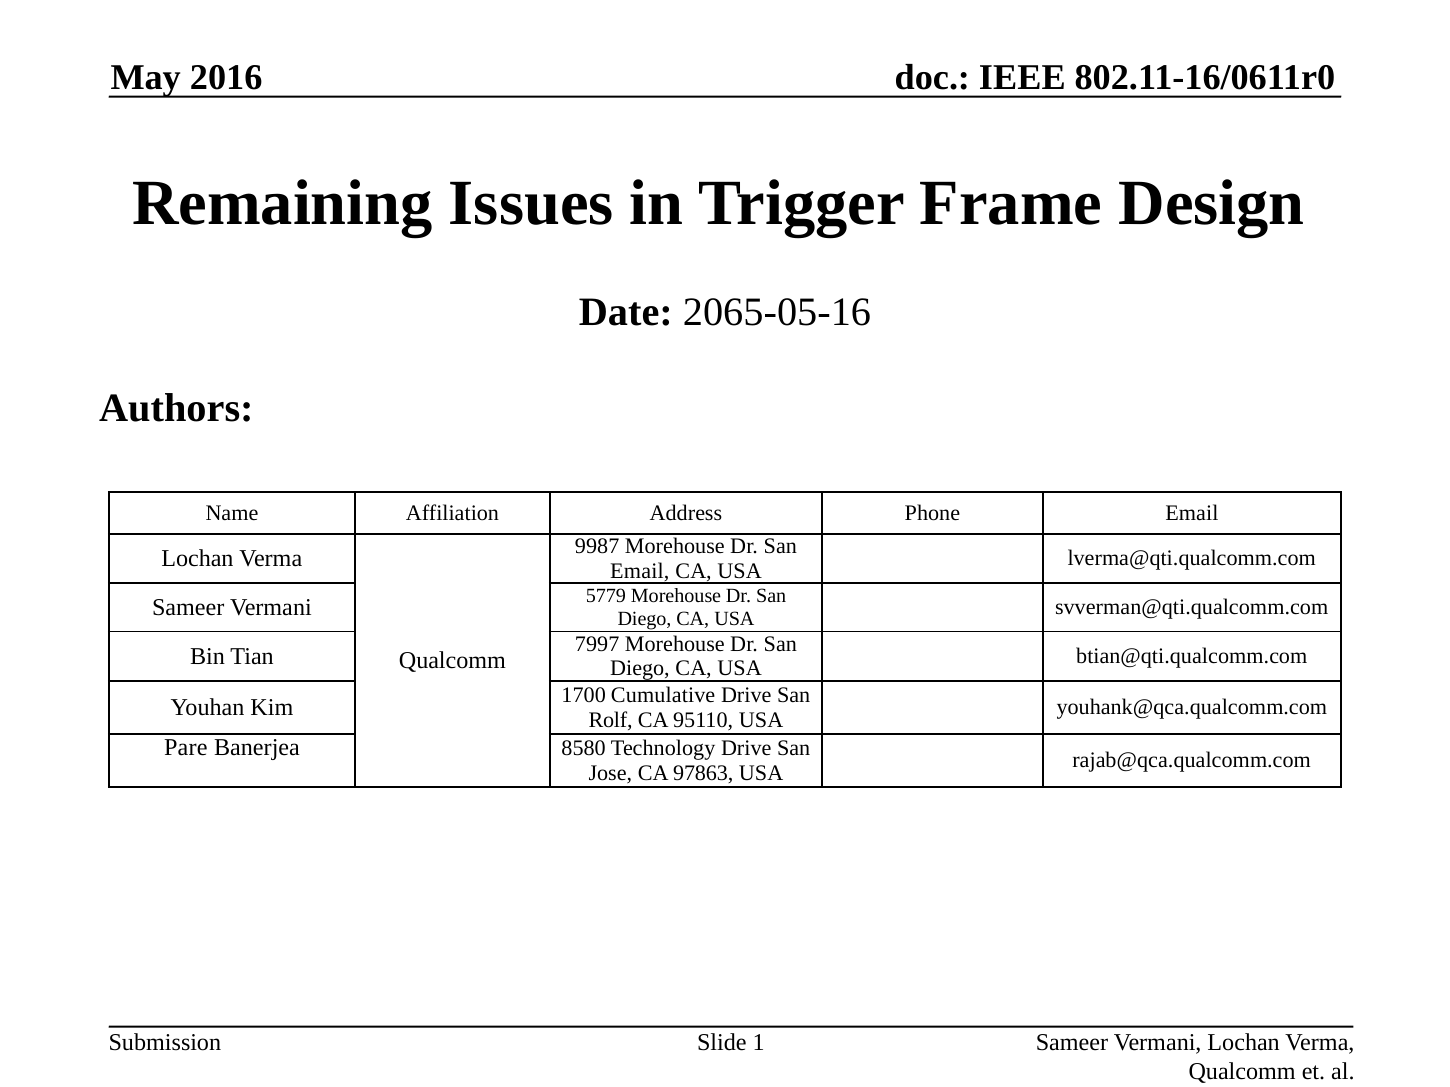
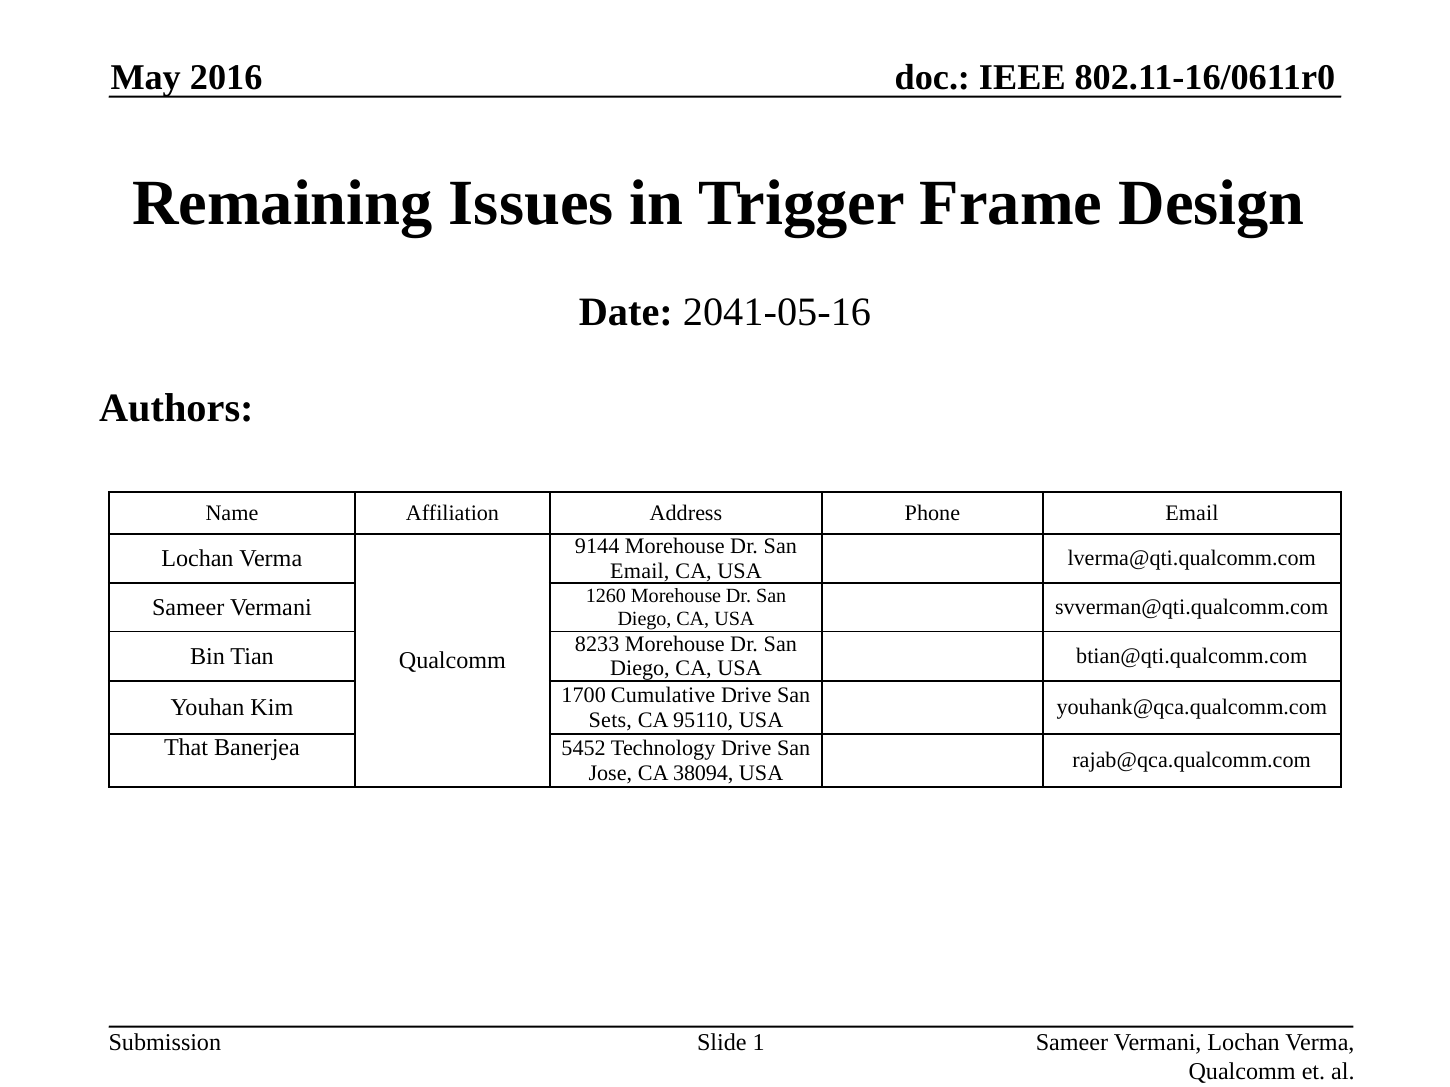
2065-05-16: 2065-05-16 -> 2041-05-16
9987: 9987 -> 9144
5779: 5779 -> 1260
7997: 7997 -> 8233
Rolf: Rolf -> Sets
Pare: Pare -> That
8580: 8580 -> 5452
97863: 97863 -> 38094
